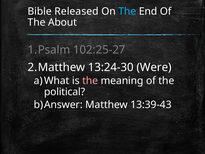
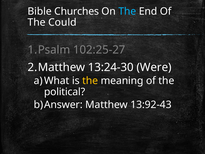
Released: Released -> Churches
About: About -> Could
the at (90, 81) colour: pink -> yellow
13:39-43: 13:39-43 -> 13:92-43
